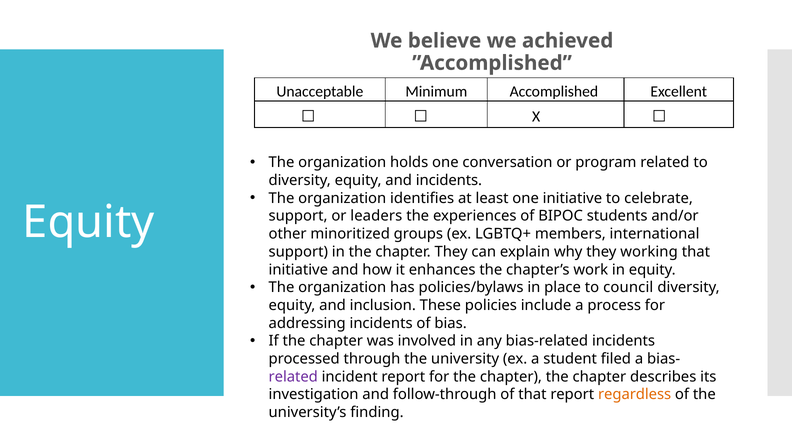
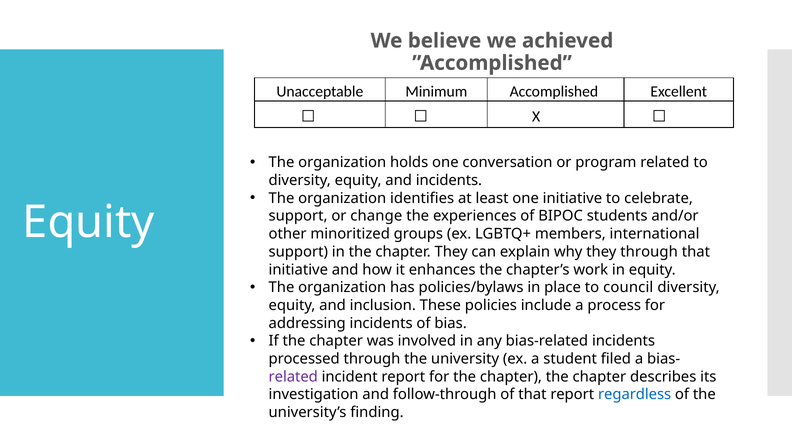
leaders: leaders -> change
they working: working -> through
regardless colour: orange -> blue
